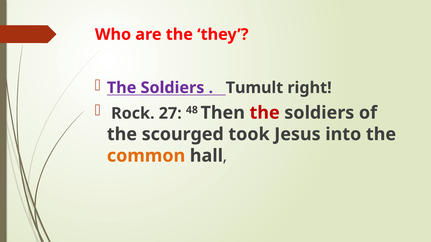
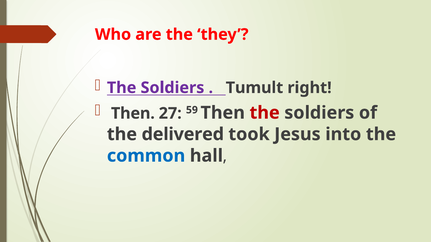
Rock at (133, 114): Rock -> Then
48: 48 -> 59
scourged: scourged -> delivered
common colour: orange -> blue
